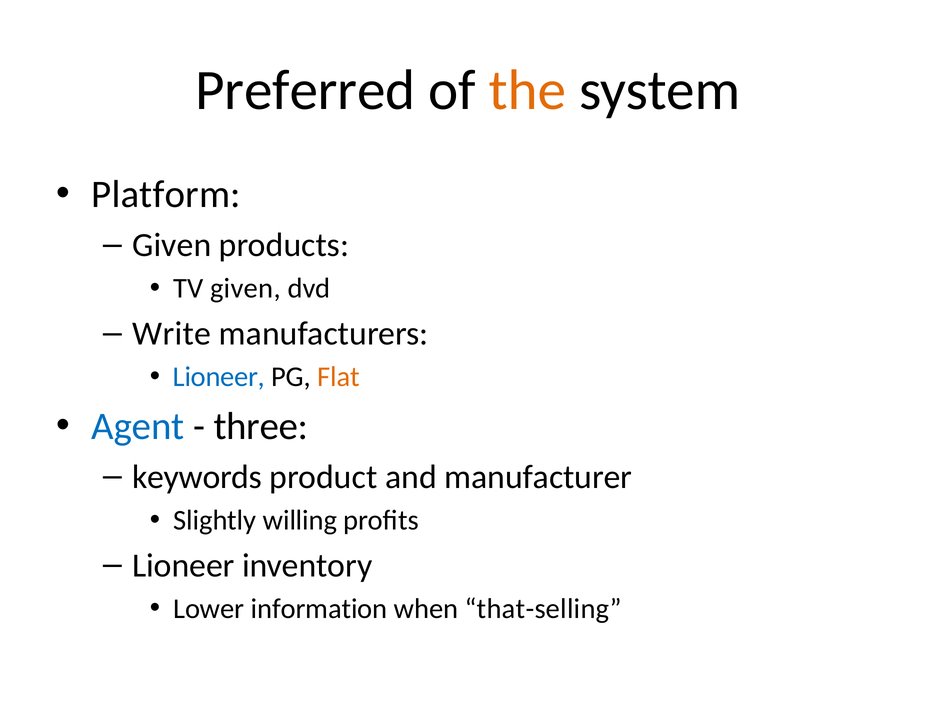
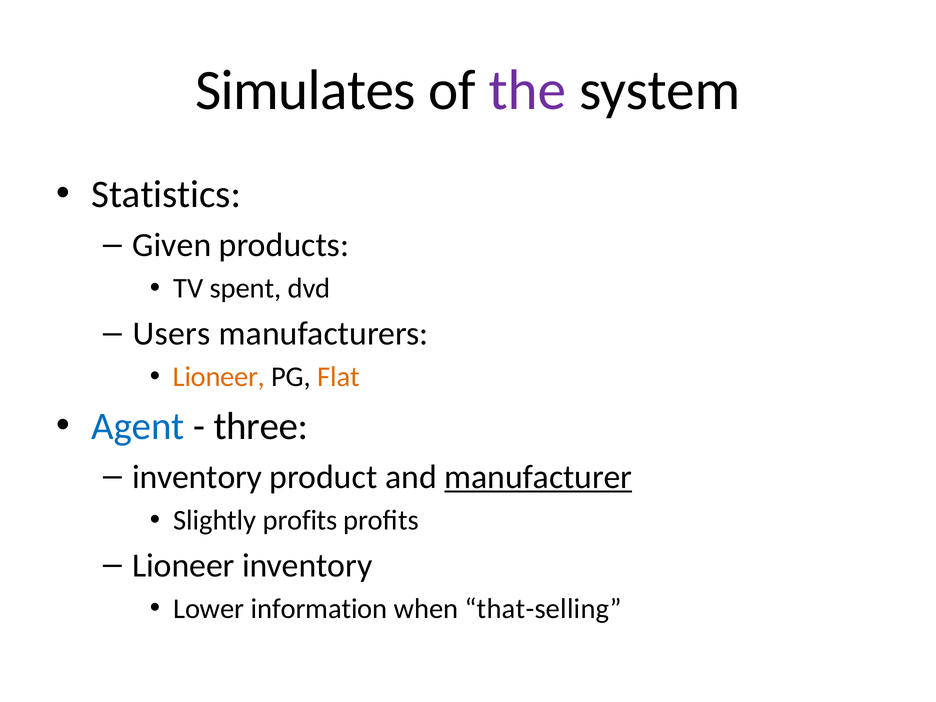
Preferred: Preferred -> Simulates
the colour: orange -> purple
Platform: Platform -> Statistics
TV given: given -> spent
Write: Write -> Users
Lioneer at (219, 377) colour: blue -> orange
keywords at (197, 477): keywords -> inventory
manufacturer underline: none -> present
Slightly willing: willing -> profits
